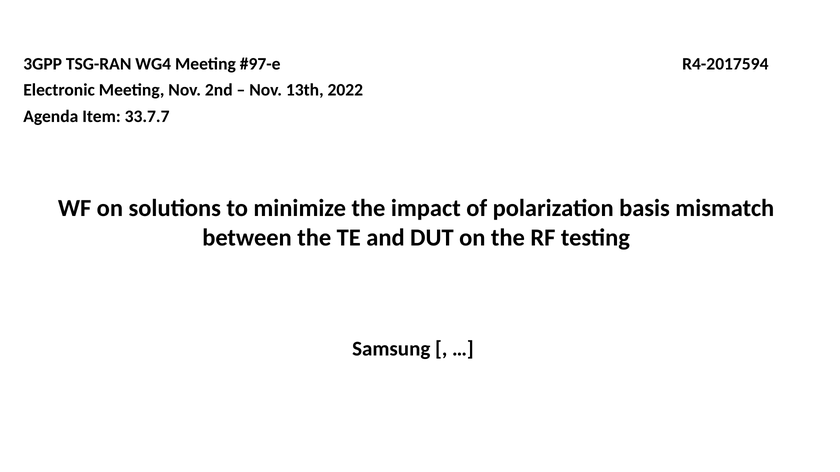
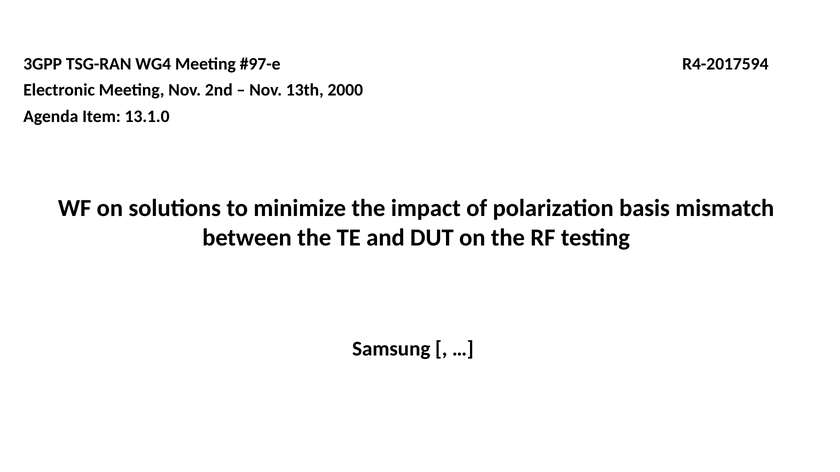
2022: 2022 -> 2000
33.7.7: 33.7.7 -> 13.1.0
